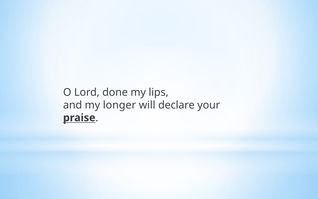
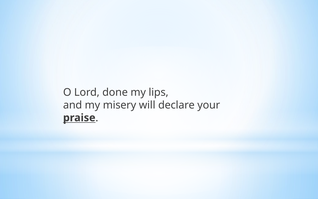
longer: longer -> misery
